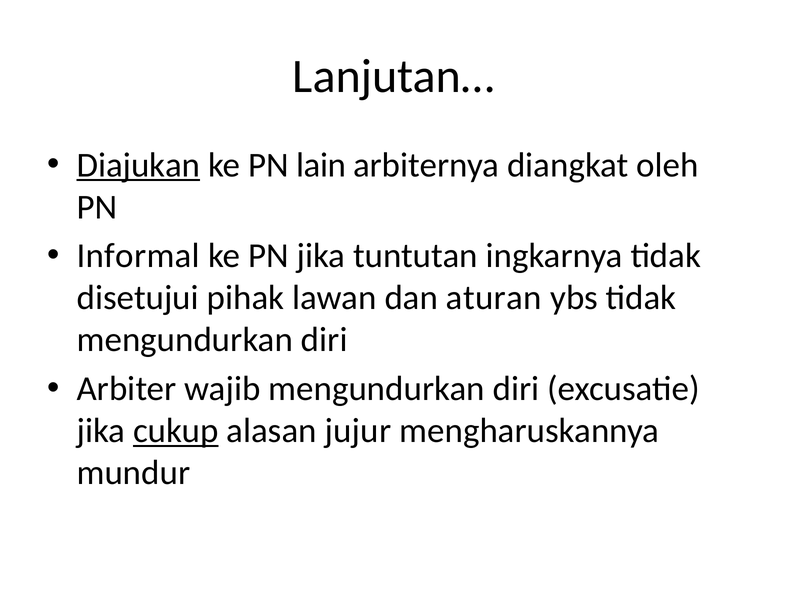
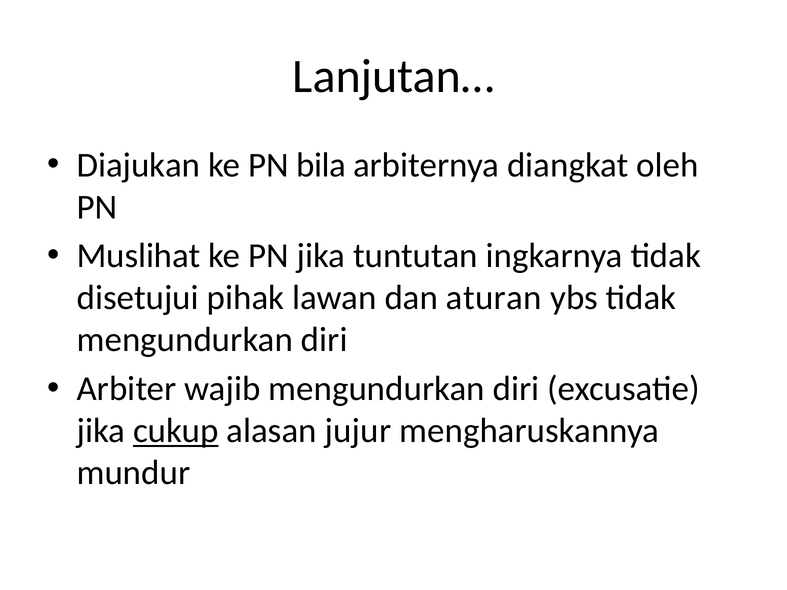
Diajukan underline: present -> none
lain: lain -> bila
Informal: Informal -> Muslihat
